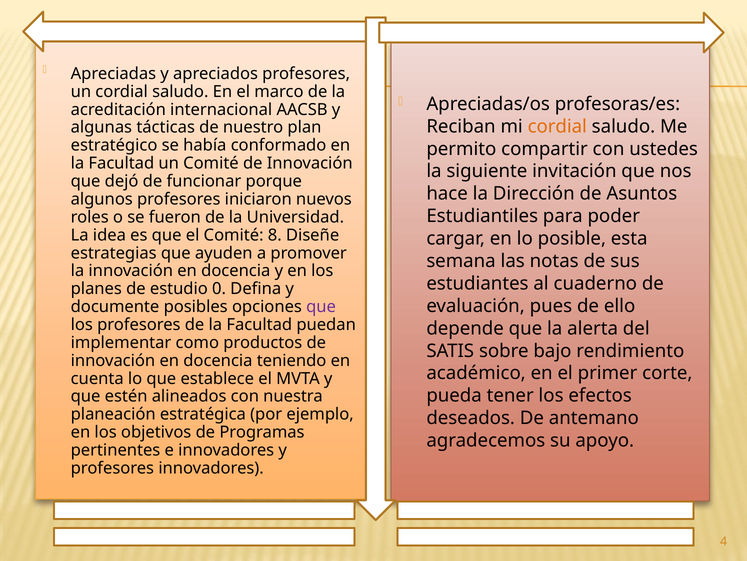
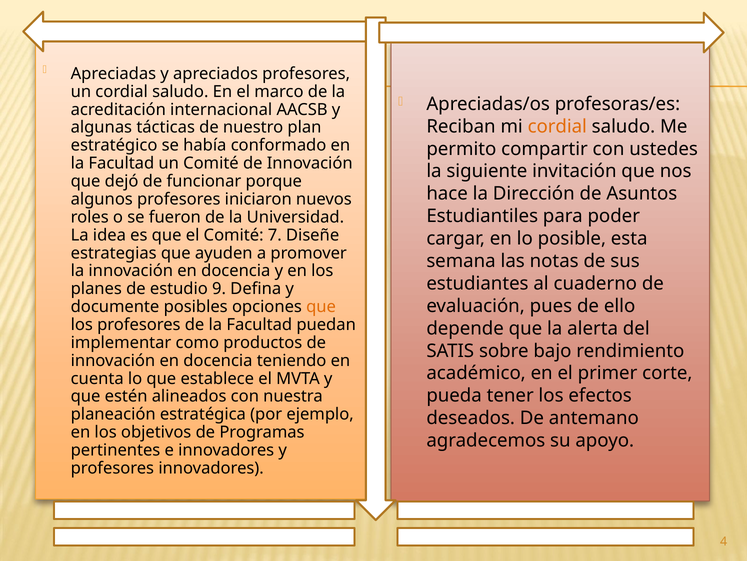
8: 8 -> 7
0: 0 -> 9
que at (321, 306) colour: purple -> orange
